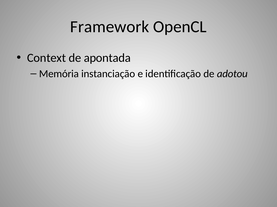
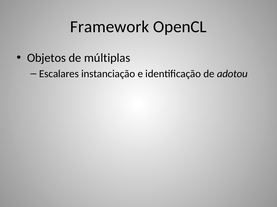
Context: Context -> Objetos
apontada: apontada -> múltiplas
Memória: Memória -> Escalares
